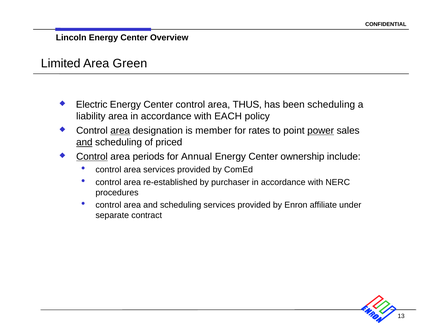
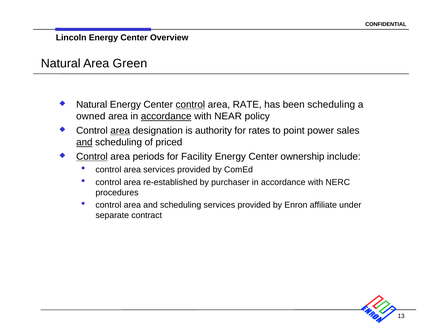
Limited at (61, 63): Limited -> Natural
Electric at (92, 104): Electric -> Natural
control at (190, 104) underline: none -> present
THUS: THUS -> RATE
liability: liability -> owned
accordance at (166, 116) underline: none -> present
EACH: EACH -> NEAR
member: member -> authority
power underline: present -> none
Annual: Annual -> Facility
